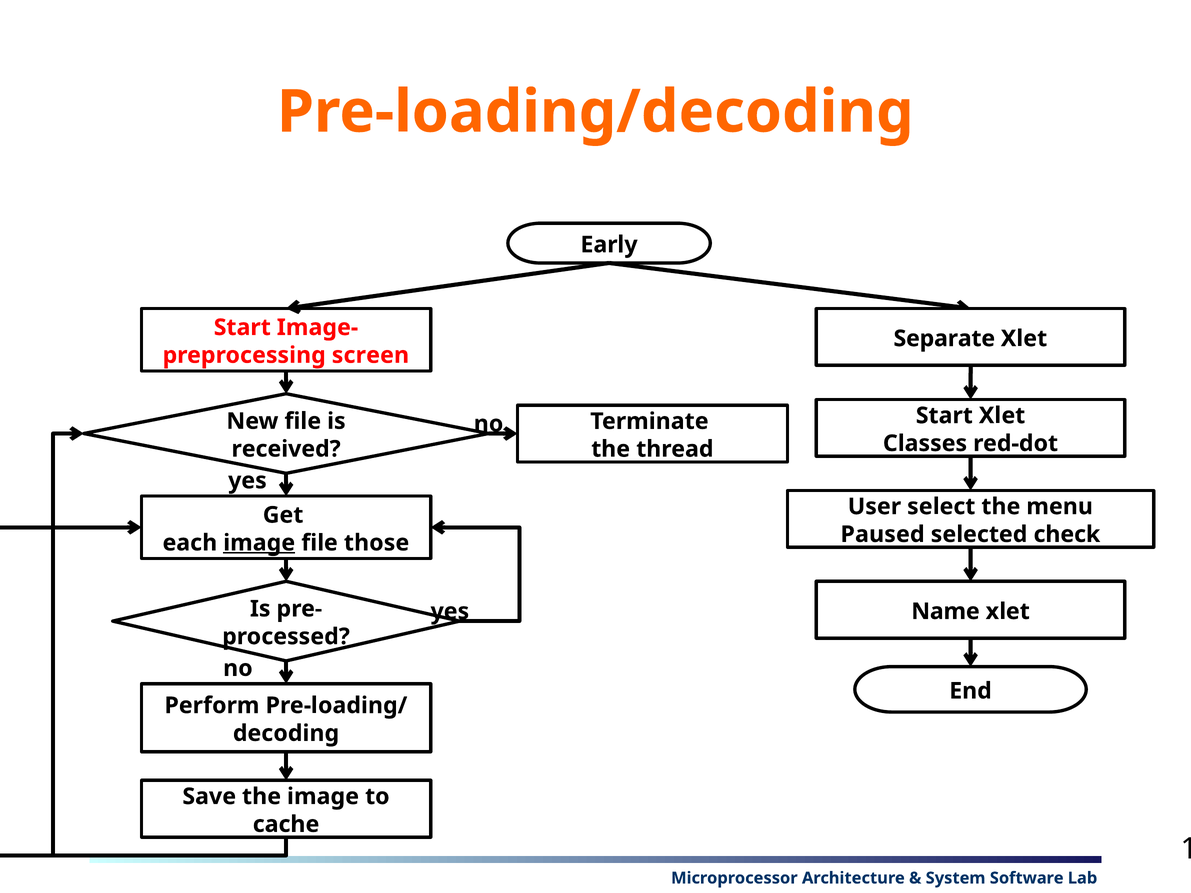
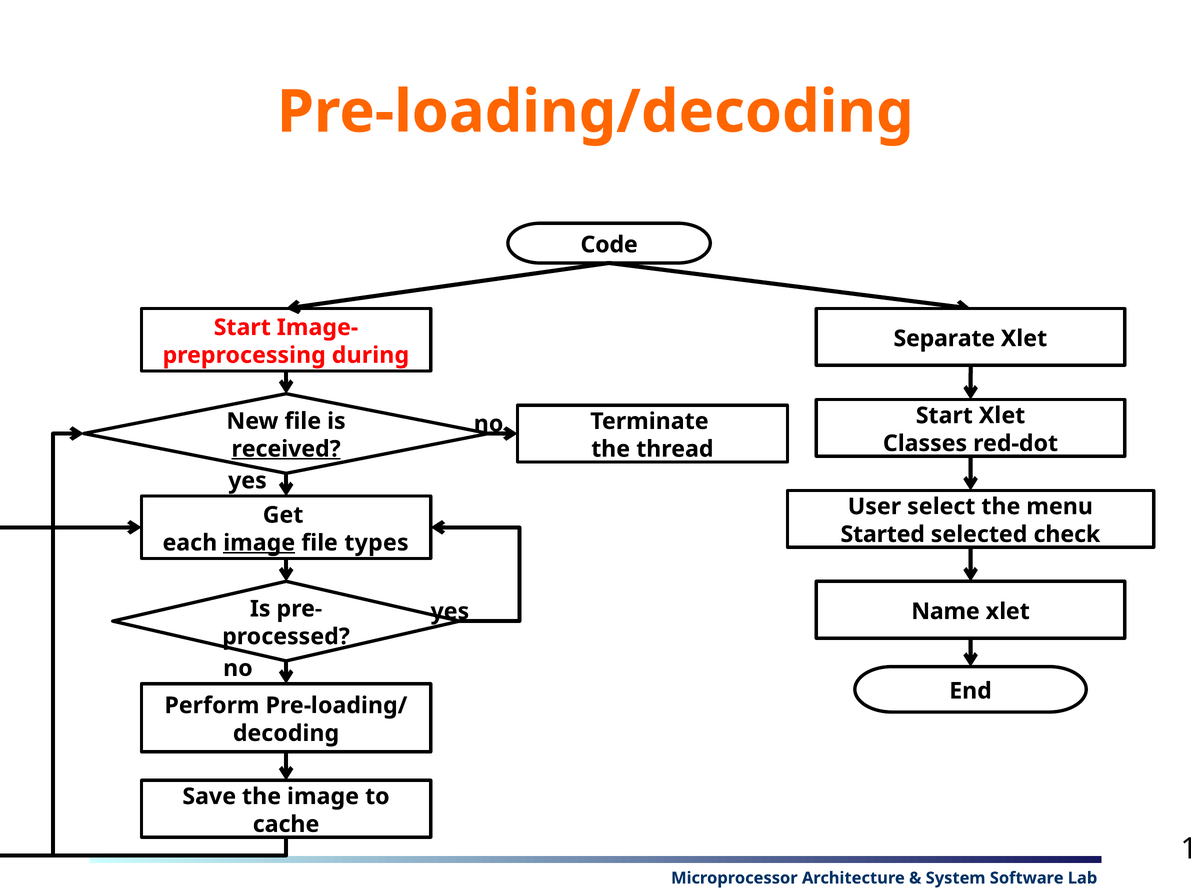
Early: Early -> Code
screen: screen -> during
received underline: none -> present
Paused: Paused -> Started
those: those -> types
